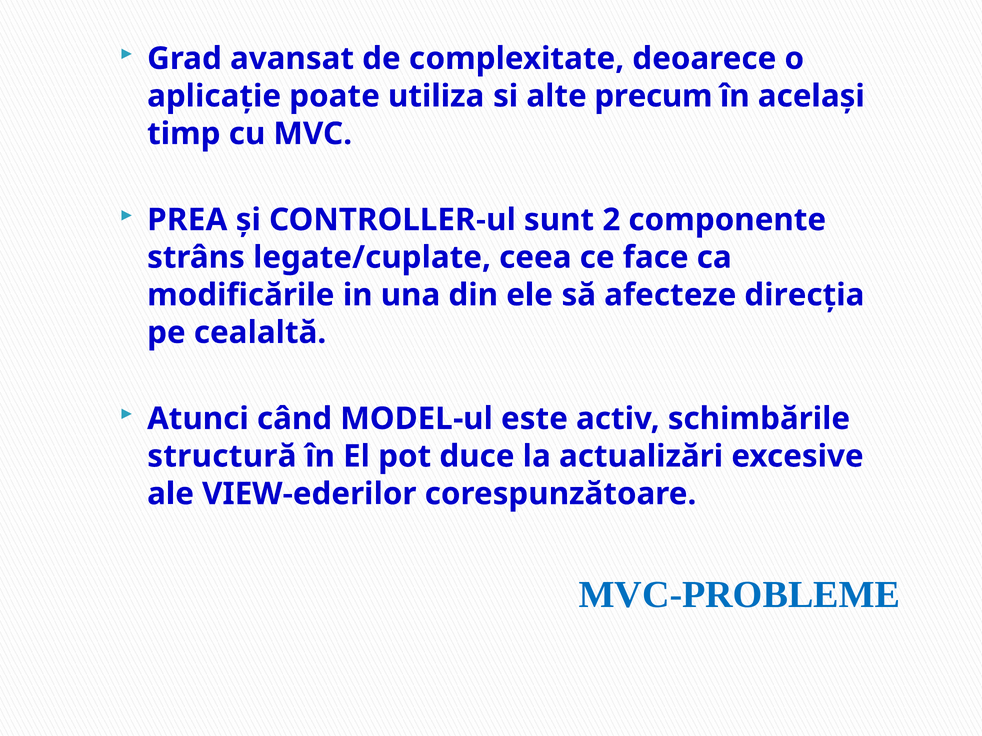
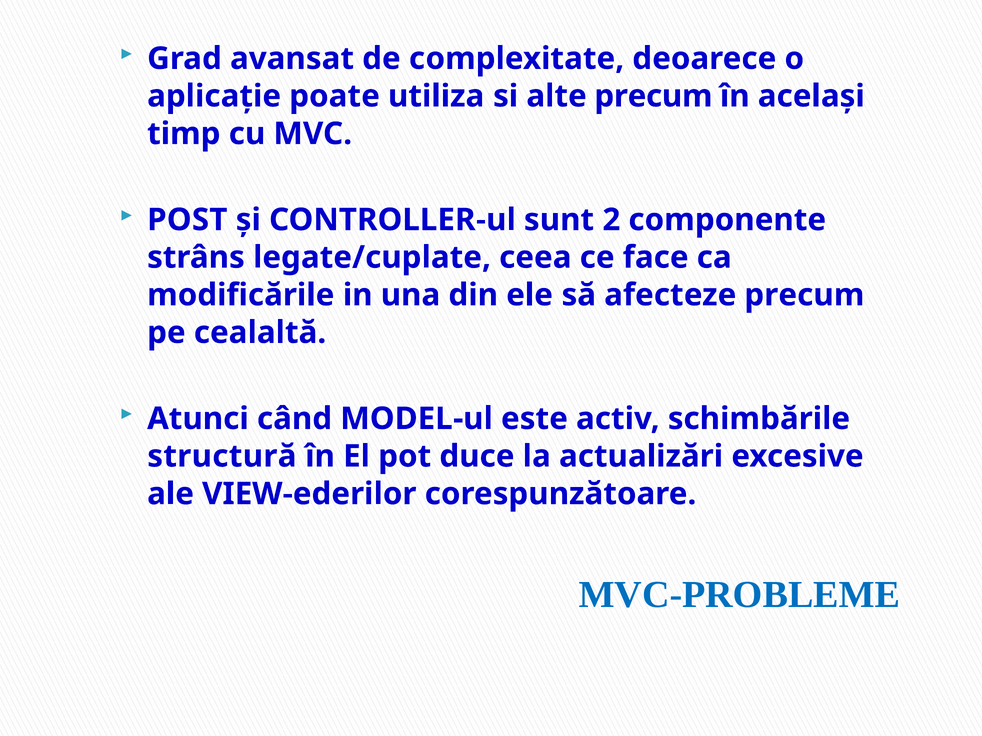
PREA: PREA -> POST
afecteze direcția: direcția -> precum
